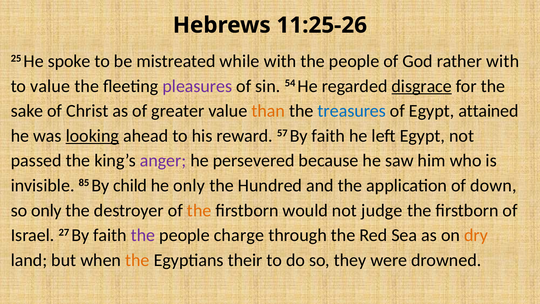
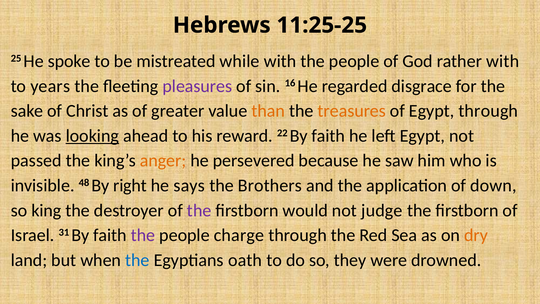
11:25-26: 11:25-26 -> 11:25-25
to value: value -> years
54: 54 -> 16
disgrace underline: present -> none
treasures colour: blue -> orange
Egypt attained: attained -> through
57: 57 -> 22
anger colour: purple -> orange
85: 85 -> 48
child: child -> right
he only: only -> says
Hundred: Hundred -> Brothers
so only: only -> king
the at (199, 210) colour: orange -> purple
27: 27 -> 31
the at (137, 260) colour: orange -> blue
their: their -> oath
